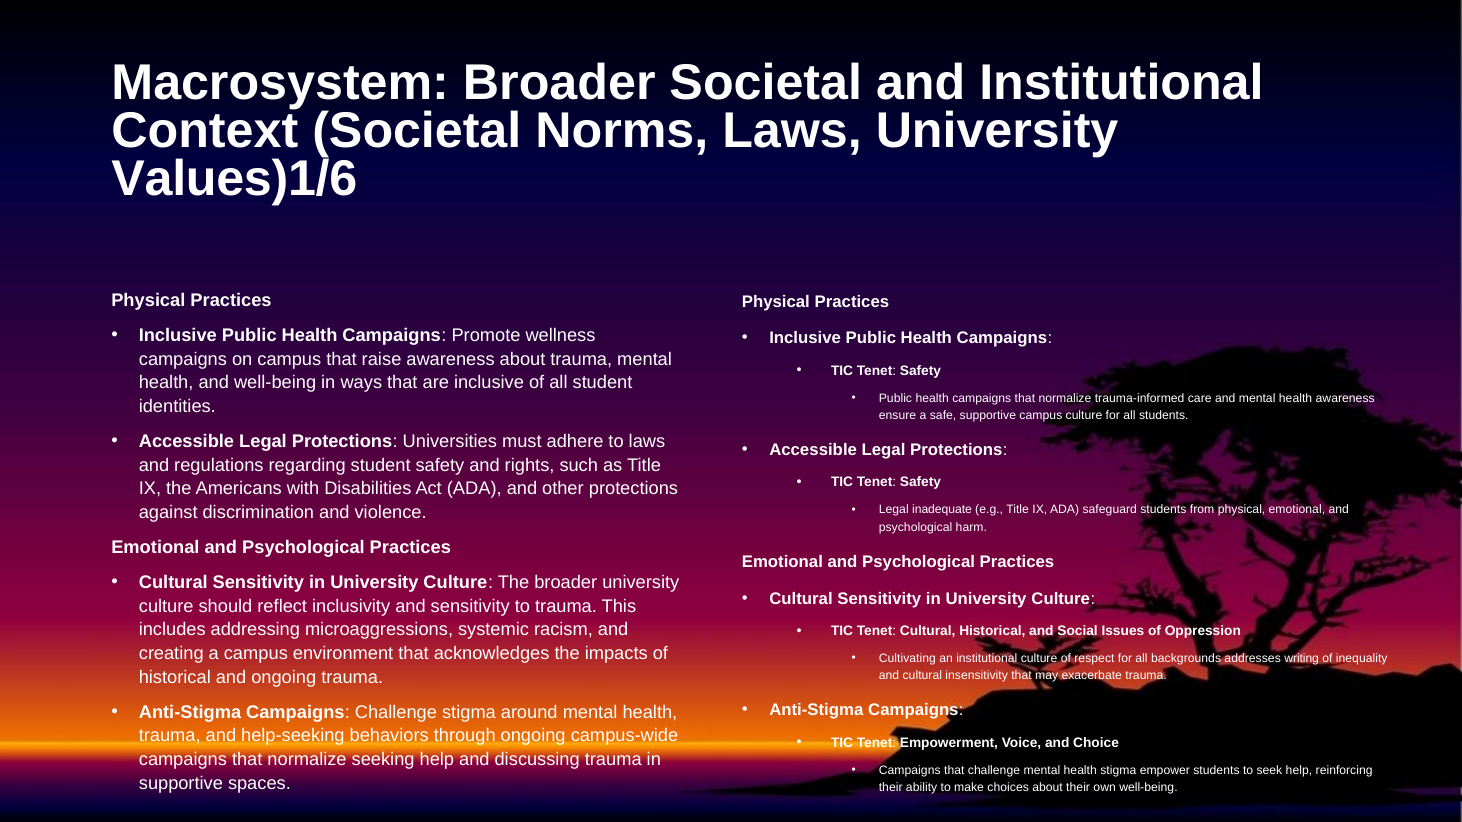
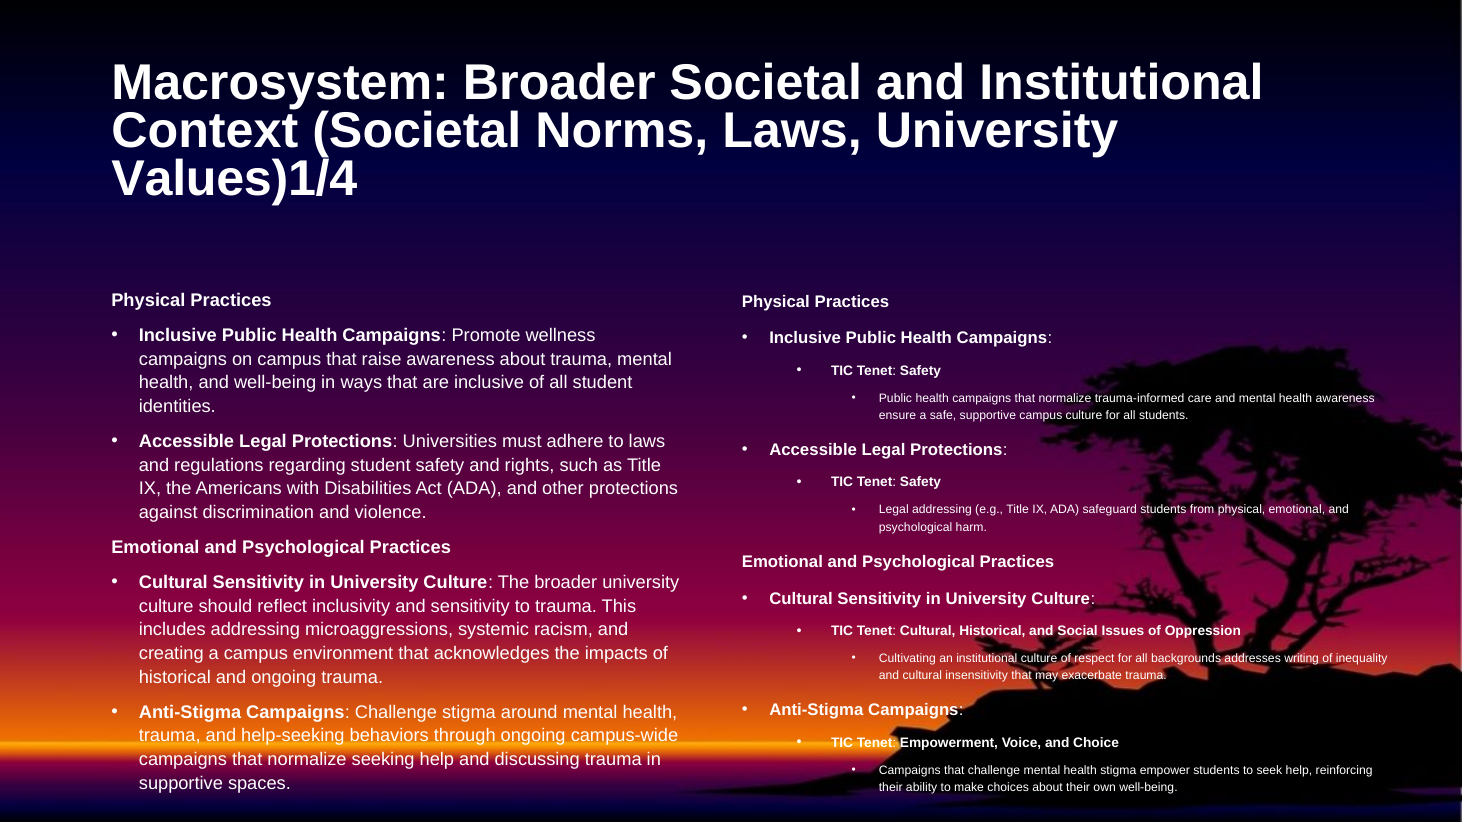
Values)1/6: Values)1/6 -> Values)1/4
Legal inadequate: inadequate -> addressing
